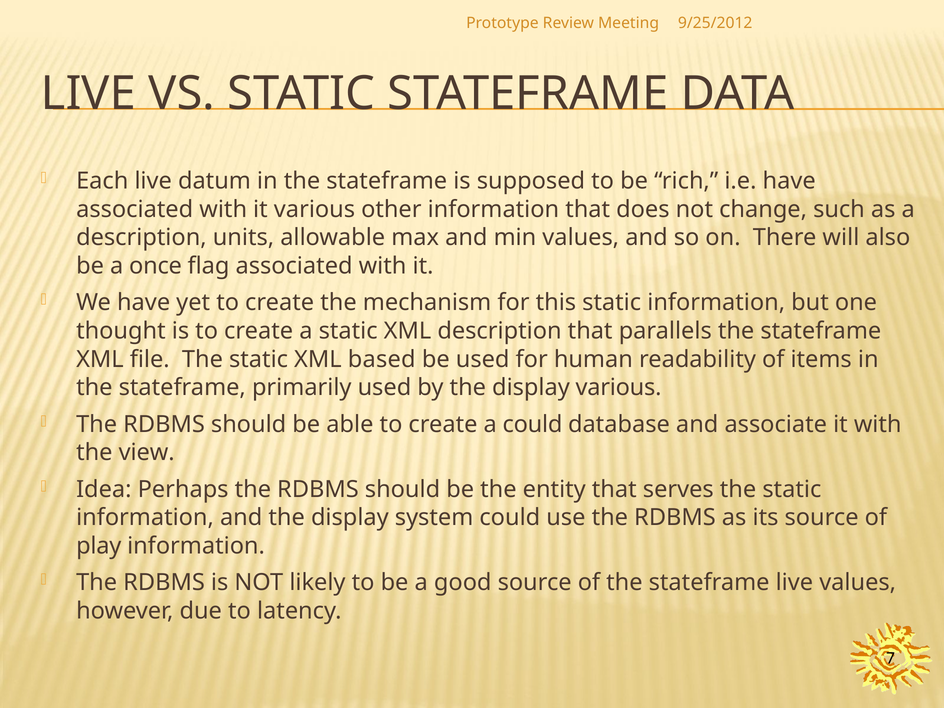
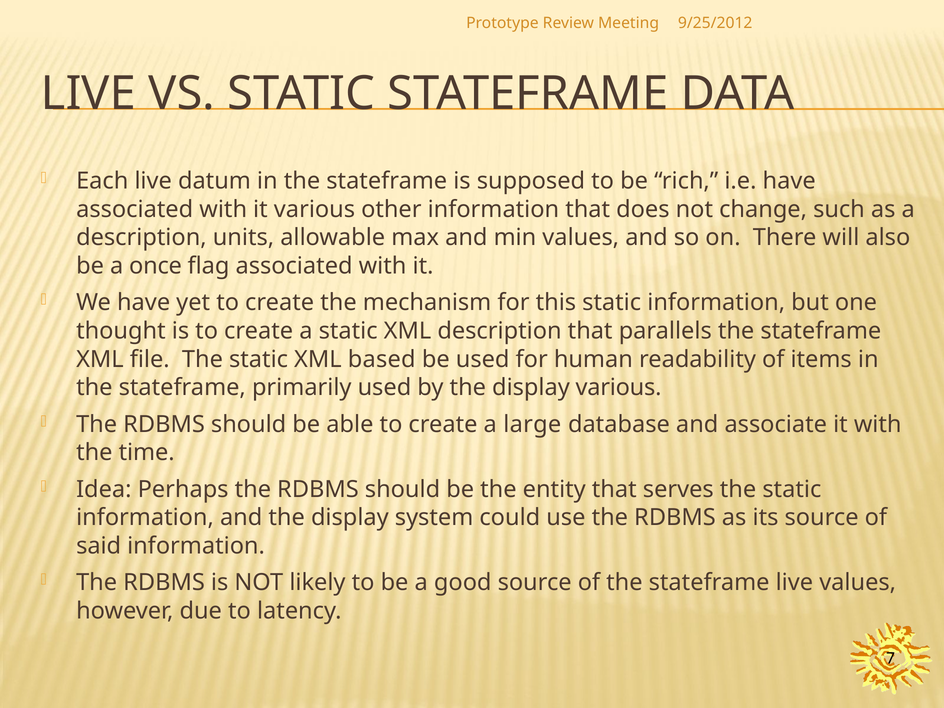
a could: could -> large
view: view -> time
play: play -> said
